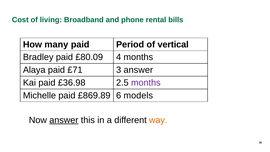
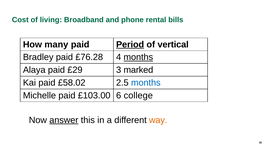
Period underline: none -> present
£80.09: £80.09 -> £76.28
months at (138, 57) underline: none -> present
£71: £71 -> £29
3 answer: answer -> marked
£36.98: £36.98 -> £58.02
months at (146, 83) colour: purple -> blue
£869.89: £869.89 -> £103.00
models: models -> college
